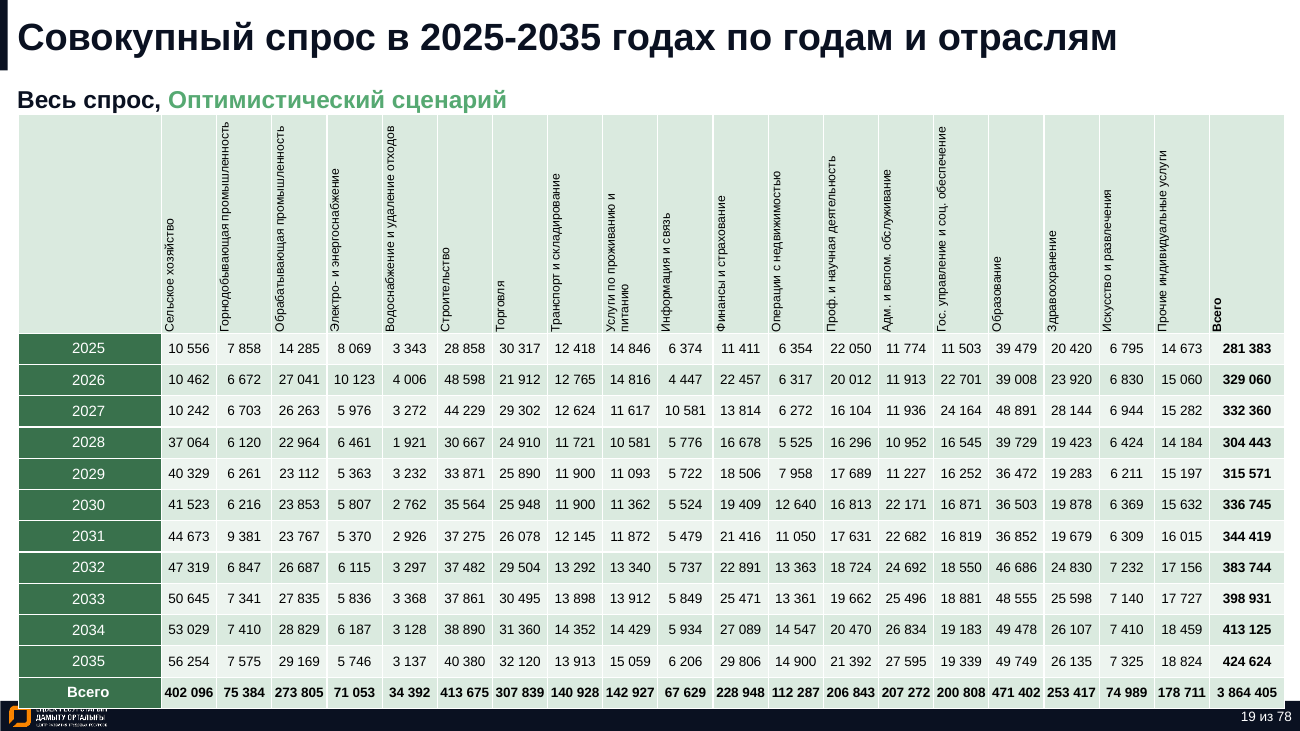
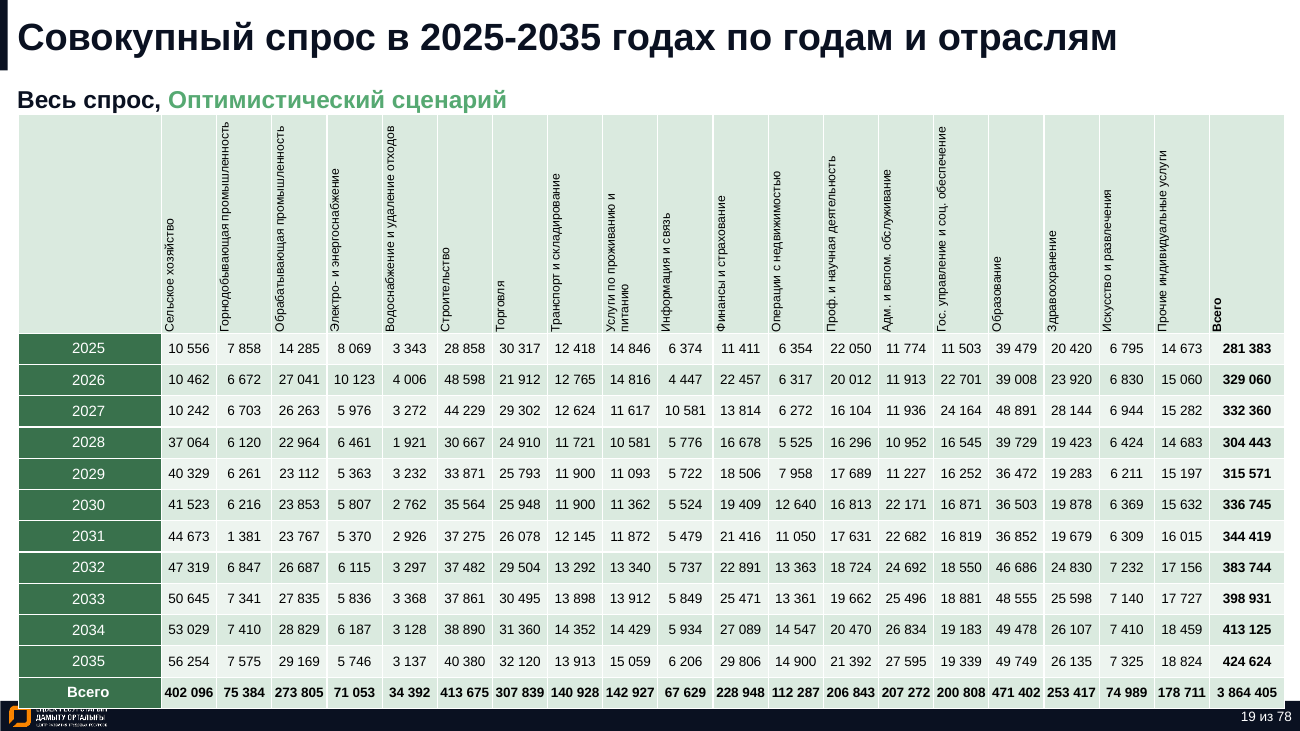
184: 184 -> 683
25 890: 890 -> 793
673 9: 9 -> 1
